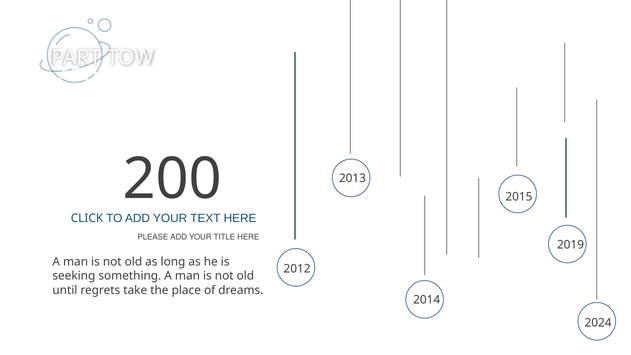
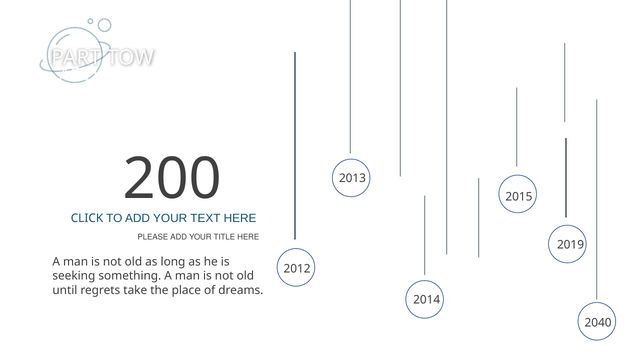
2024: 2024 -> 2040
